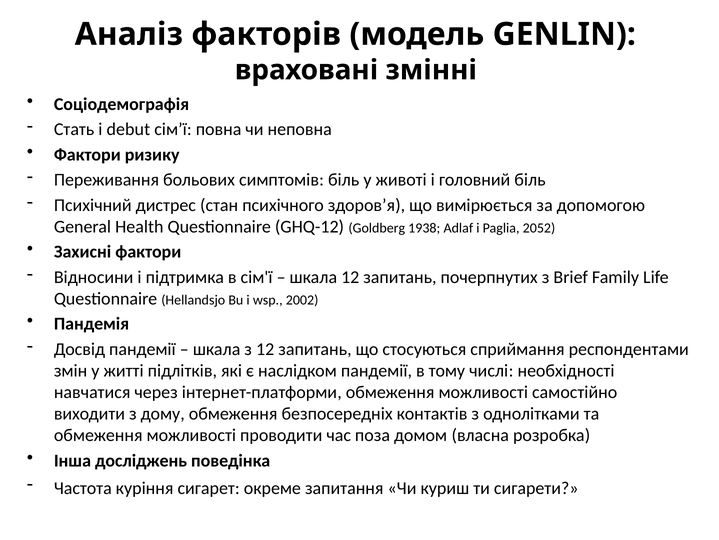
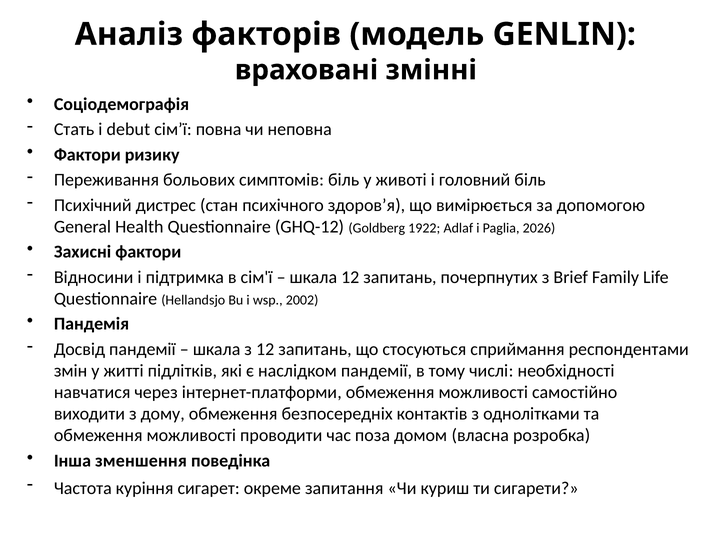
1938: 1938 -> 1922
2052: 2052 -> 2026
досліджень: досліджень -> зменшення
